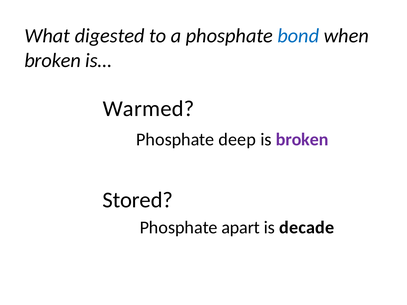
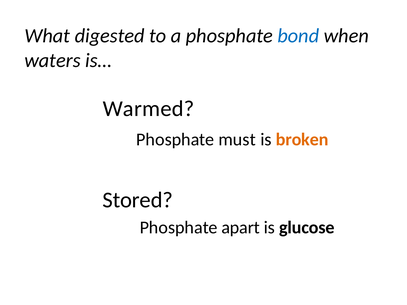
broken at (53, 60): broken -> waters
deep: deep -> must
broken at (302, 140) colour: purple -> orange
decade: decade -> glucose
